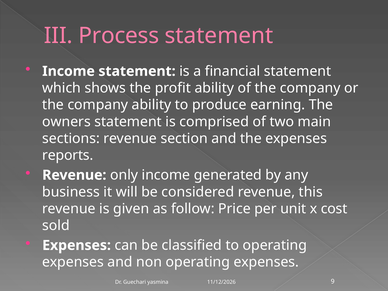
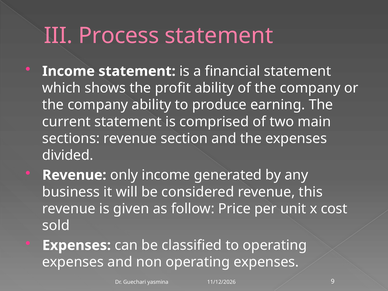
owners: owners -> current
reports: reports -> divided
